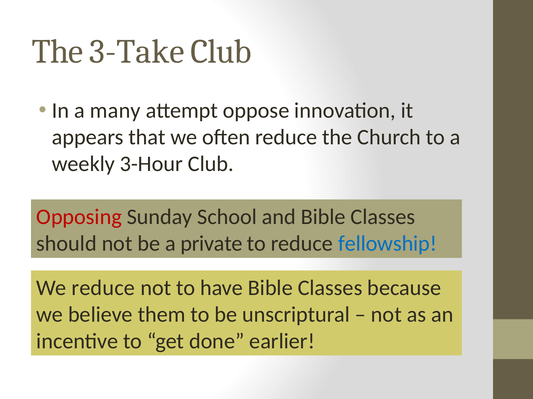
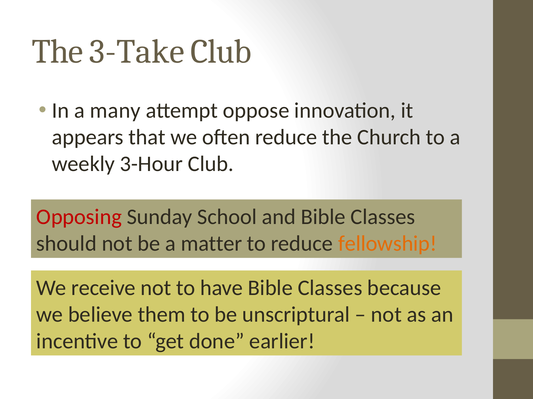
private: private -> matter
fellowship colour: blue -> orange
We reduce: reduce -> receive
